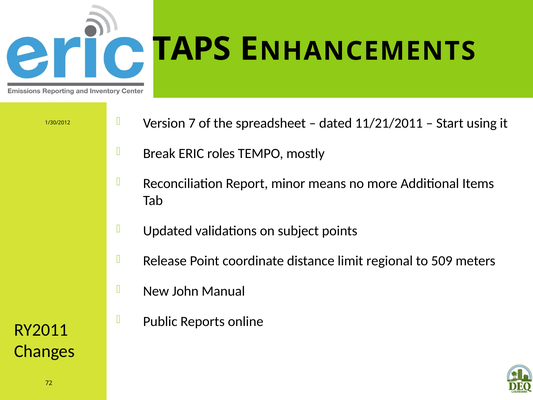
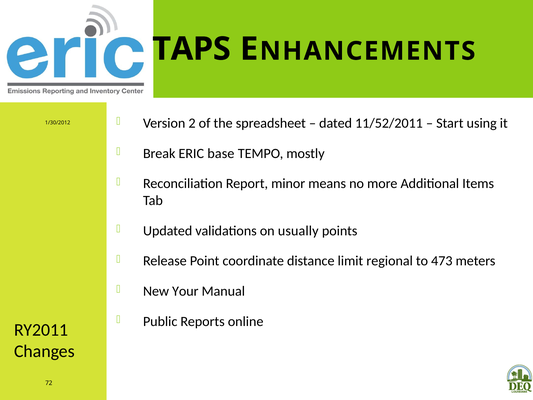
7: 7 -> 2
11/21/2011: 11/21/2011 -> 11/52/2011
roles: roles -> base
subject: subject -> usually
509: 509 -> 473
John: John -> Your
